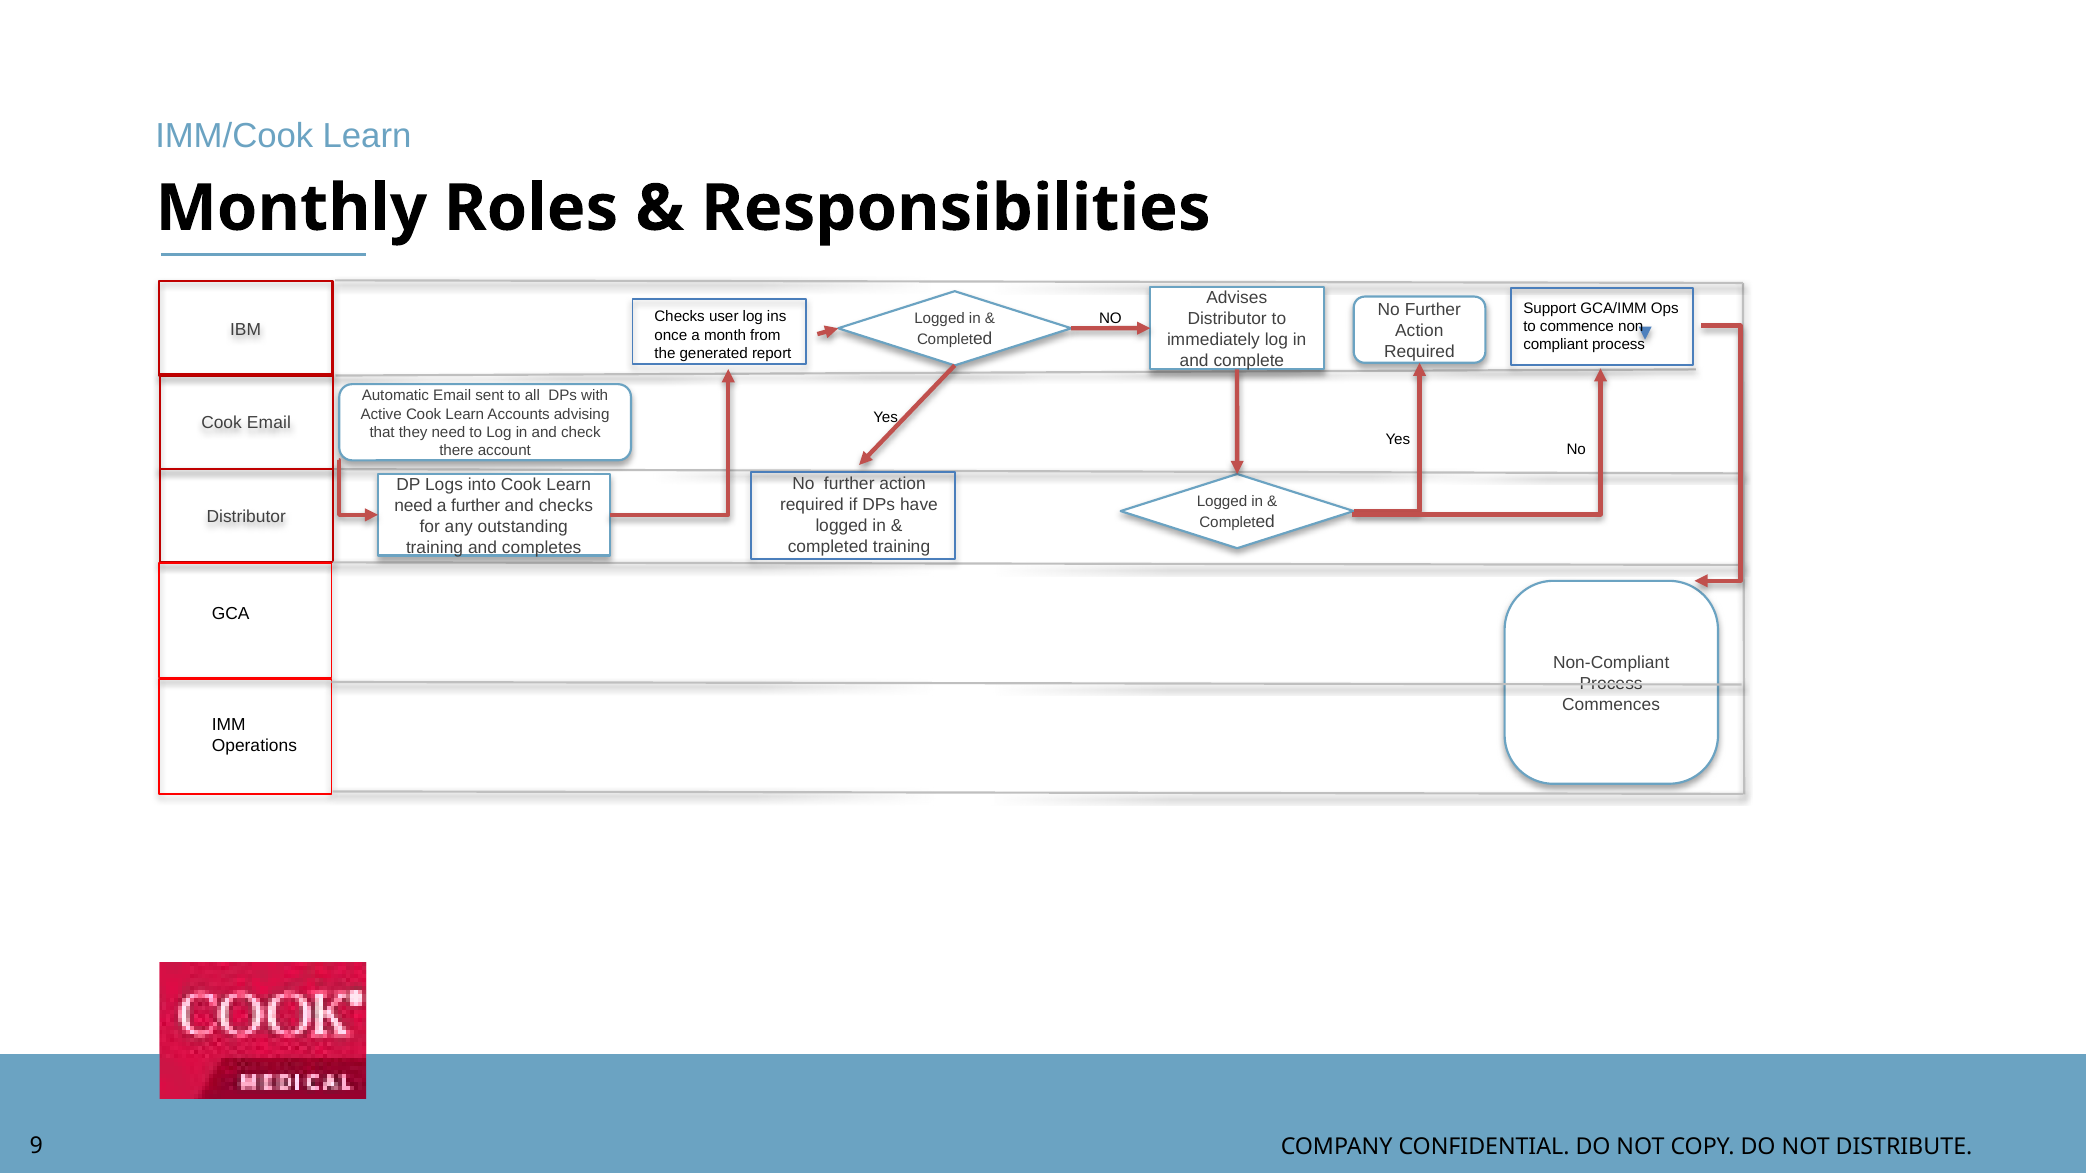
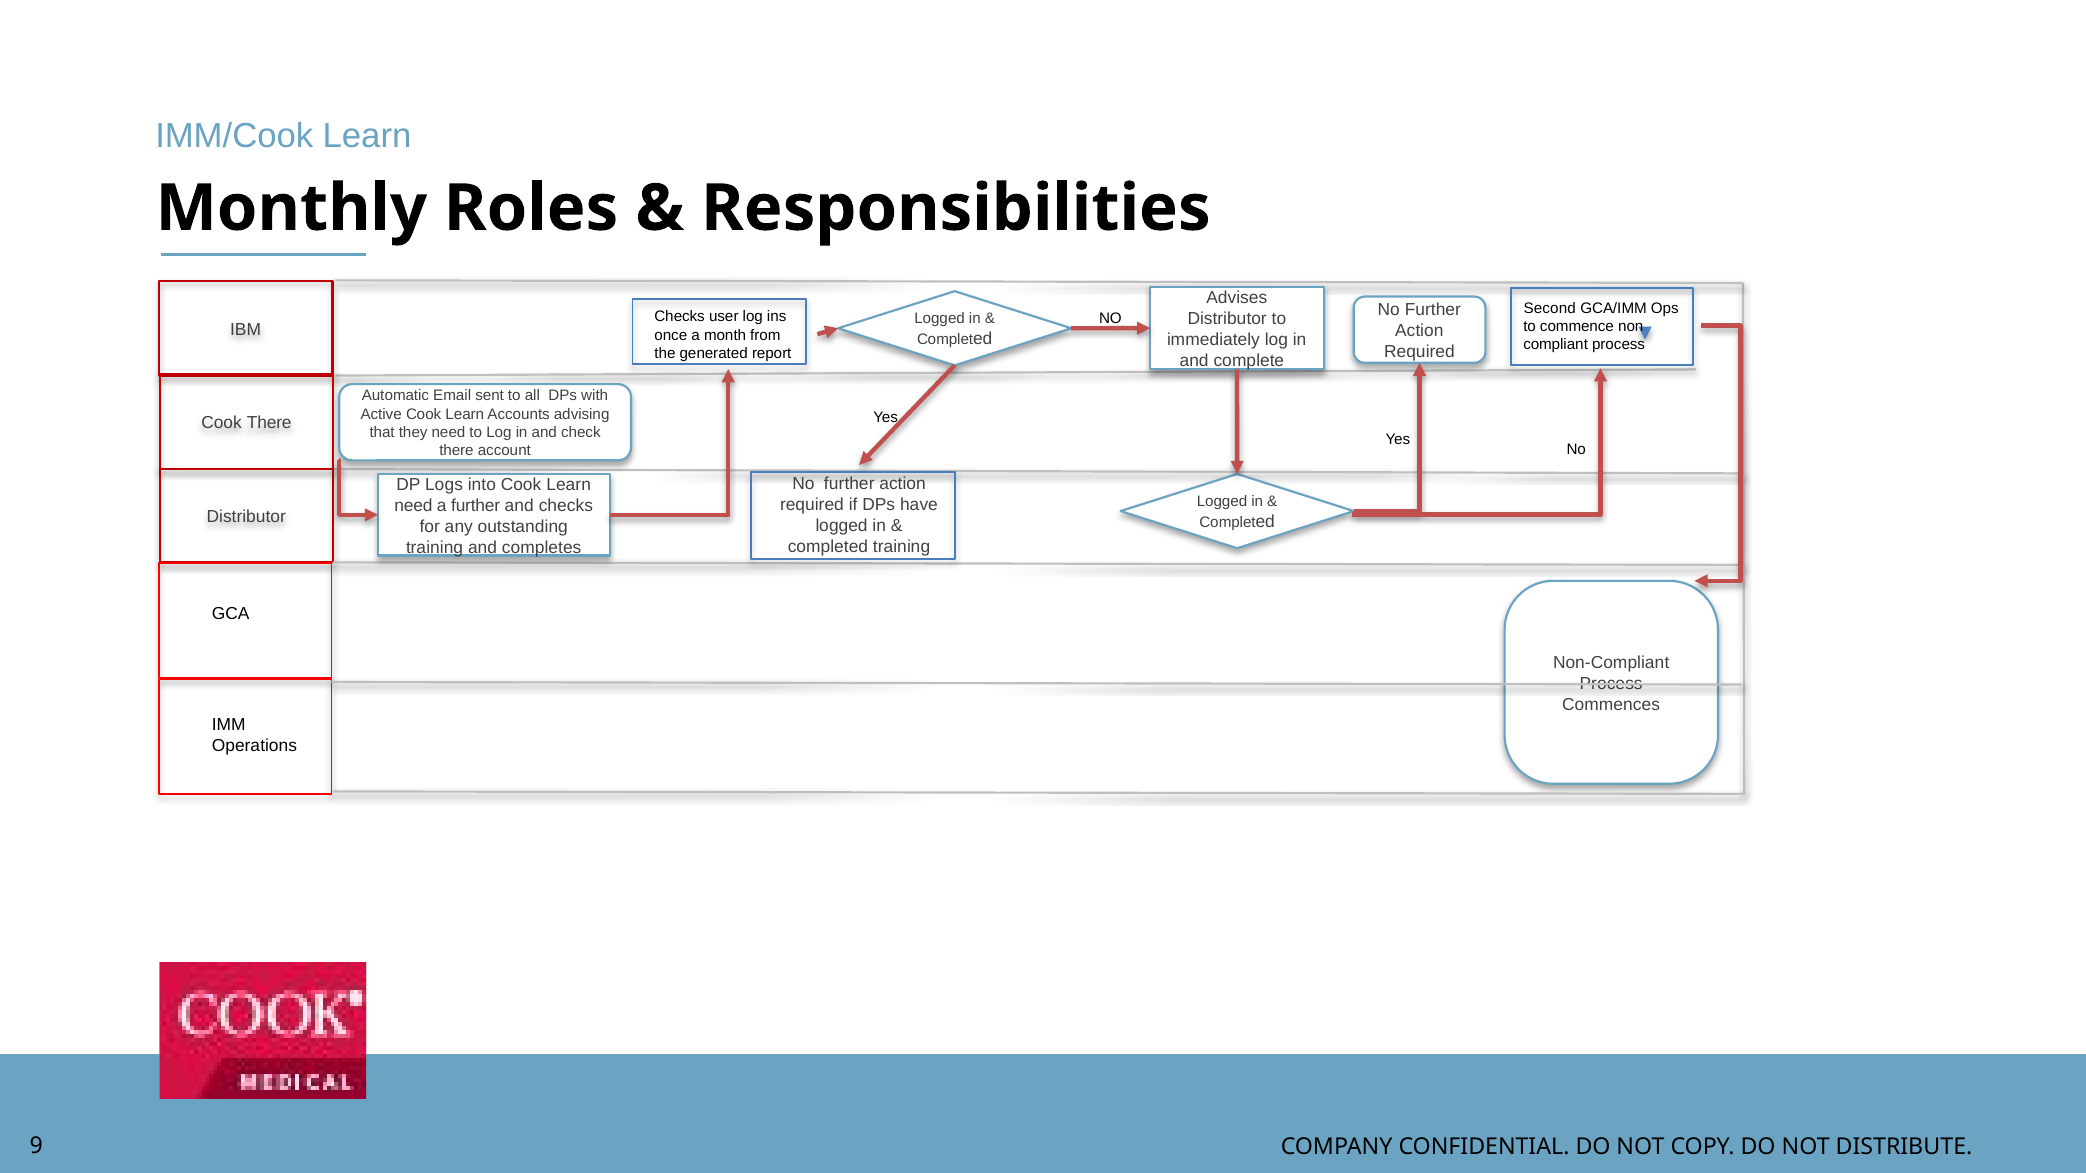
Support: Support -> Second
Cook Email: Email -> There
